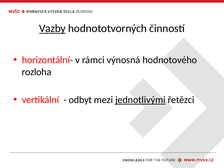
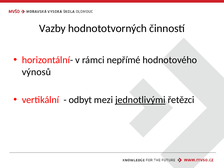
Vazby underline: present -> none
výnosná: výnosná -> nepřímé
rozloha: rozloha -> výnosů
